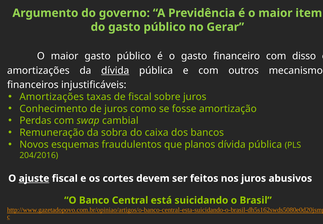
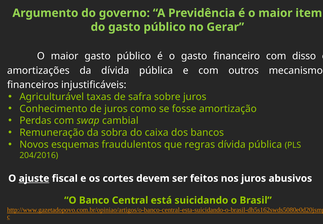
dívida at (115, 70) underline: present -> none
Amortizações at (52, 97): Amortizações -> Agriculturável
de fiscal: fiscal -> safra
planos: planos -> regras
